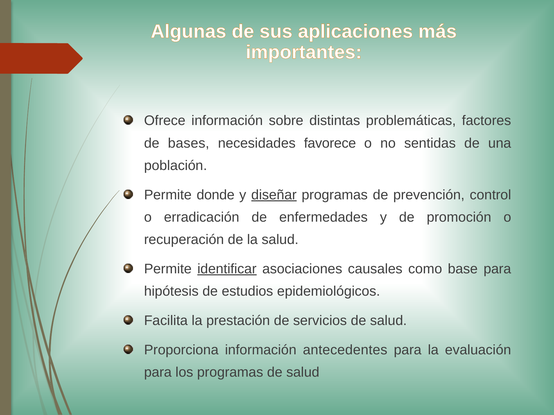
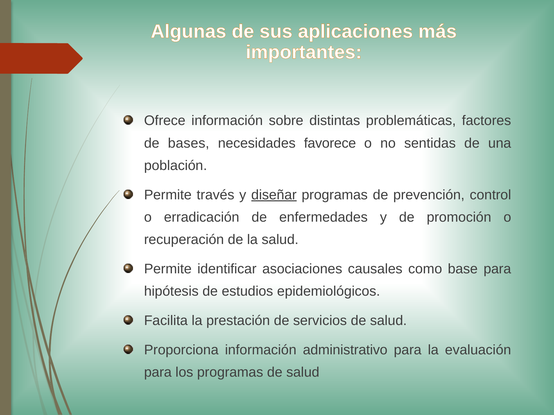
donde: donde -> través
identificar underline: present -> none
antecedentes: antecedentes -> administrativo
